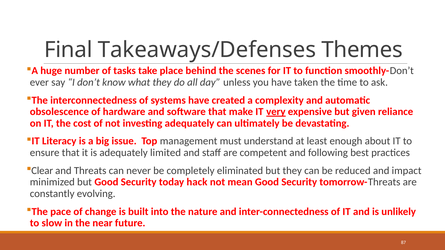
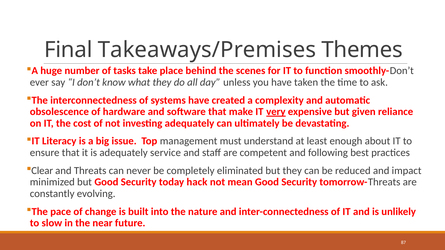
Takeaways/Defenses: Takeaways/Defenses -> Takeaways/Premises
limited: limited -> service
